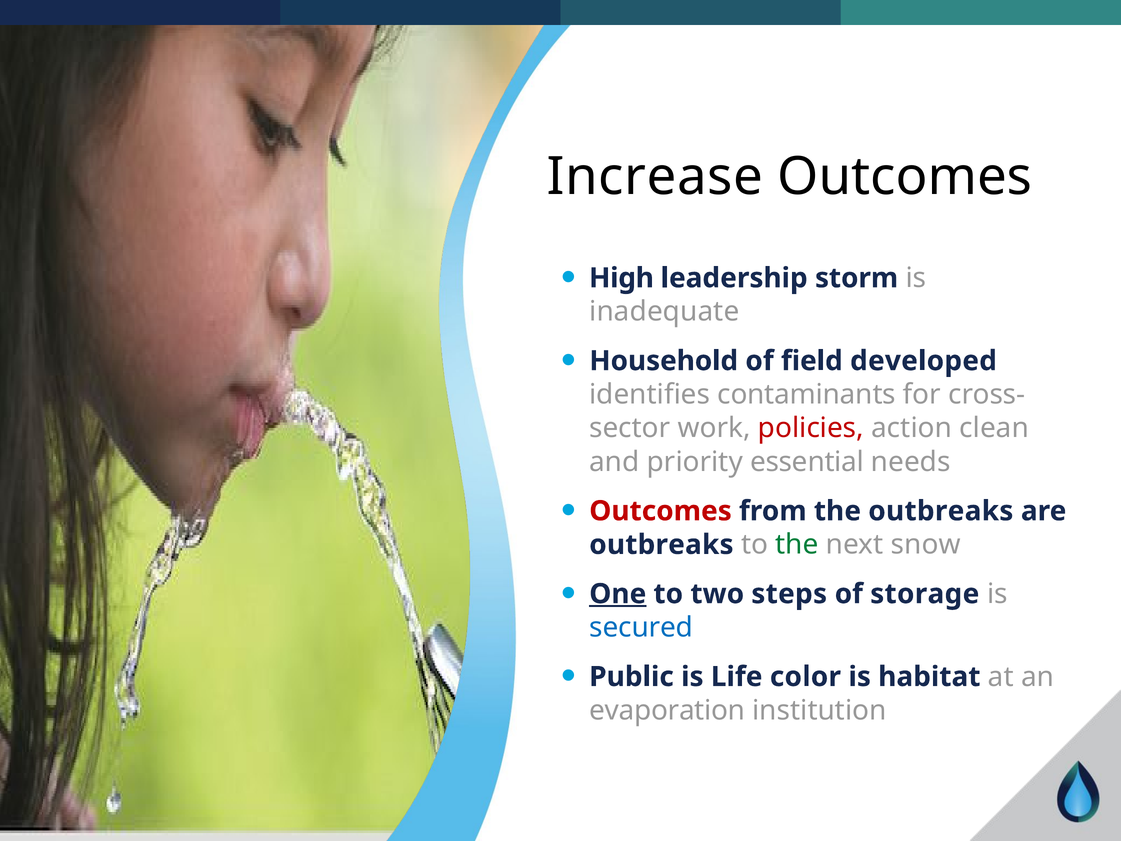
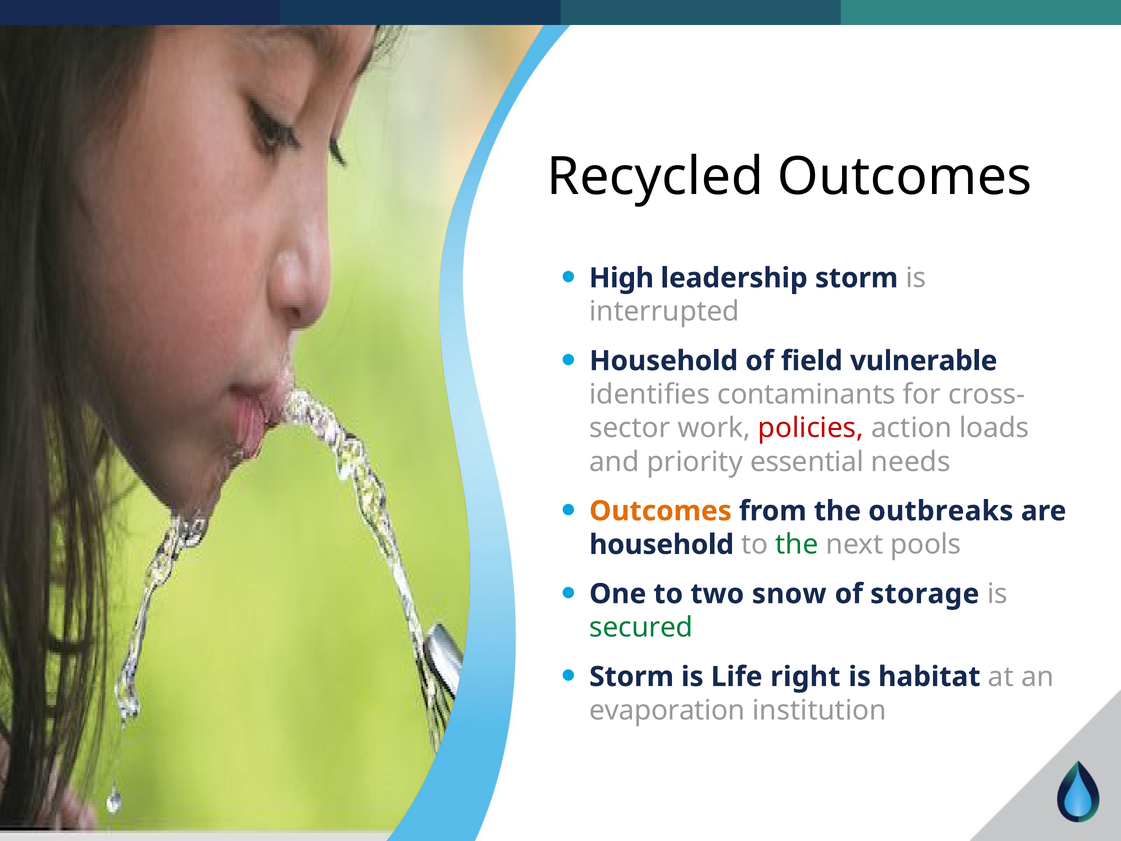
Increase: Increase -> Recycled
inadequate: inadequate -> interrupted
developed: developed -> vulnerable
clean: clean -> loads
Outcomes at (661, 511) colour: red -> orange
outbreaks at (661, 545): outbreaks -> household
snow: snow -> pools
One underline: present -> none
steps: steps -> snow
secured colour: blue -> green
Public at (632, 677): Public -> Storm
color: color -> right
